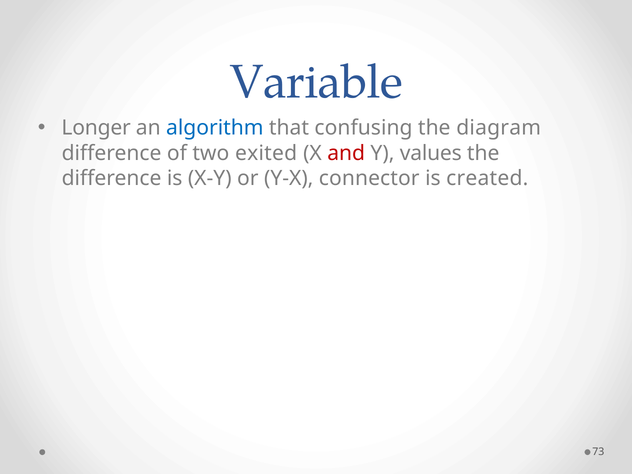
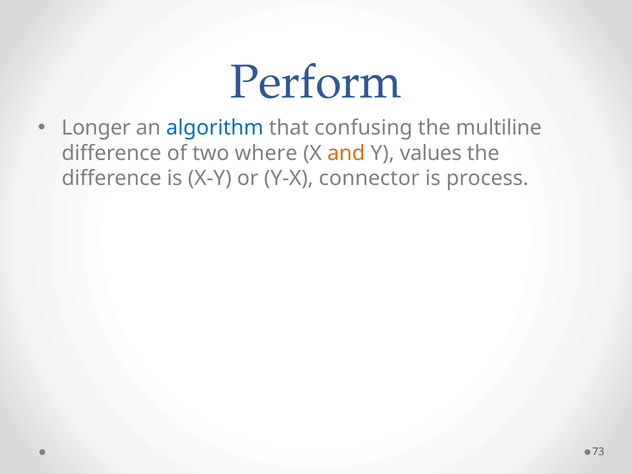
Variable: Variable -> Perform
diagram: diagram -> multiline
exited: exited -> where
and colour: red -> orange
created: created -> process
